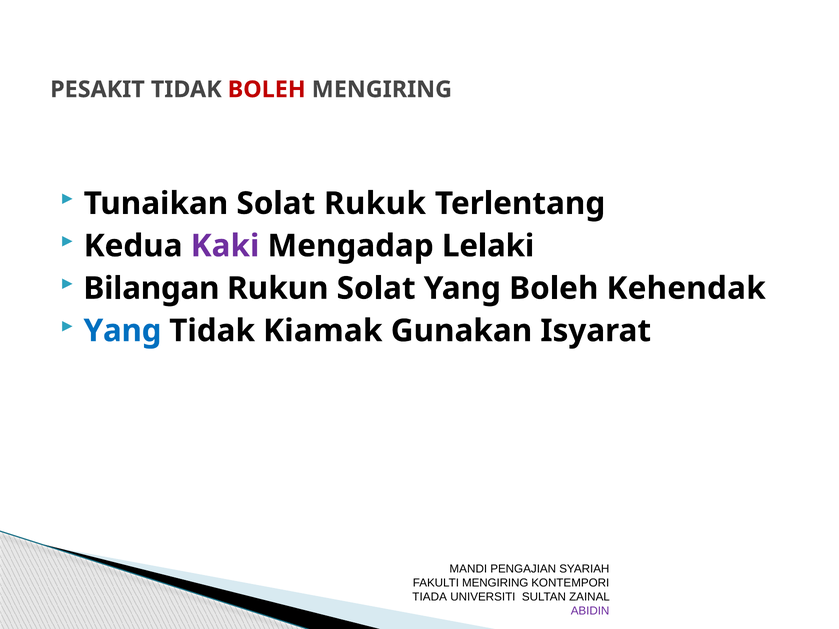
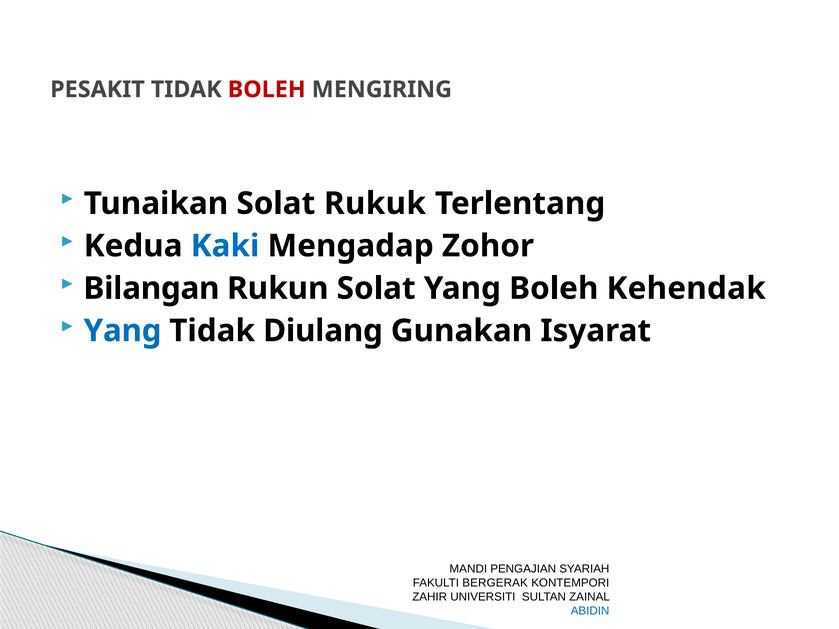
Kaki colour: purple -> blue
Lelaki: Lelaki -> Zohor
Kiamak: Kiamak -> Diulang
FAKULTI MENGIRING: MENGIRING -> BERGERAK
TIADA: TIADA -> ZAHIR
ABIDIN colour: purple -> blue
